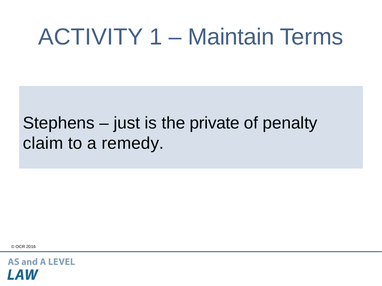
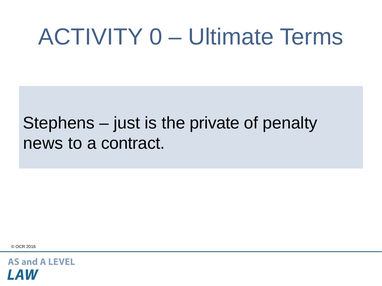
1: 1 -> 0
Maintain: Maintain -> Ultimate
claim: claim -> news
remedy: remedy -> contract
